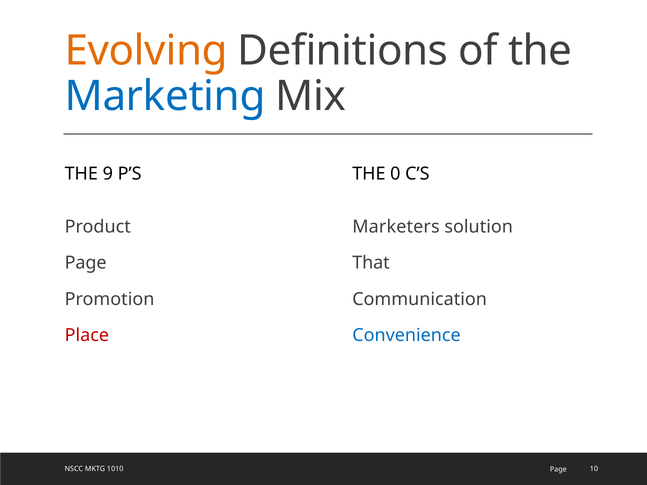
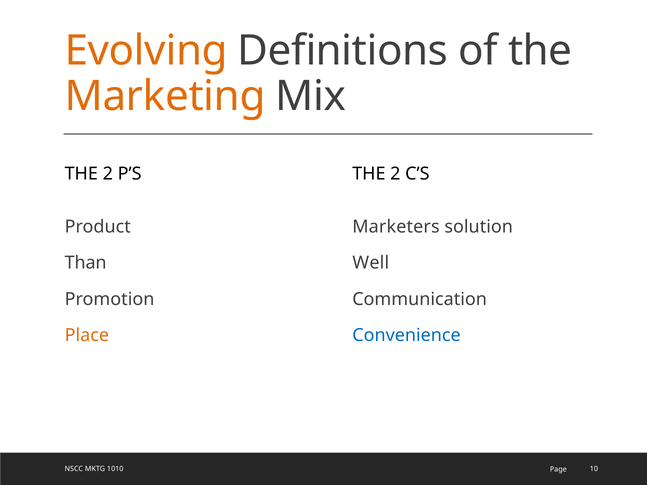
Marketing colour: blue -> orange
9 at (108, 174): 9 -> 2
0 at (395, 174): 0 -> 2
Page at (86, 263): Page -> Than
That: That -> Well
Place colour: red -> orange
